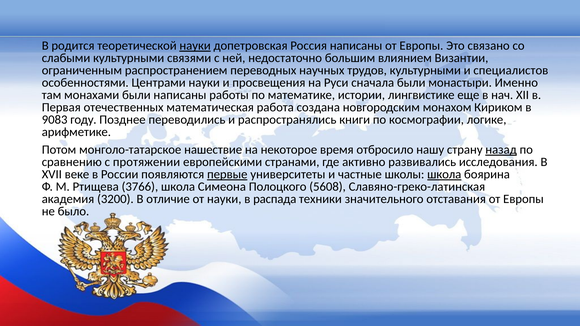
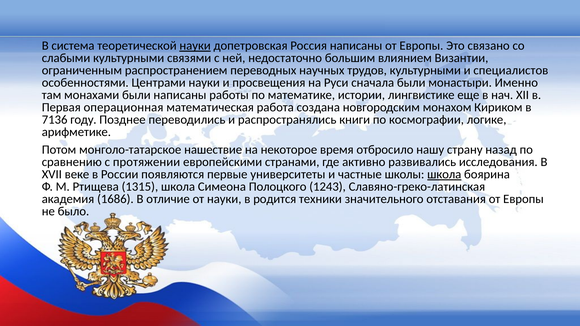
родится: родится -> система
отечественных: отечественных -> операционная
9083: 9083 -> 7136
назад underline: present -> none
первые underline: present -> none
3766: 3766 -> 1315
5608: 5608 -> 1243
3200: 3200 -> 1686
распада: распада -> родится
